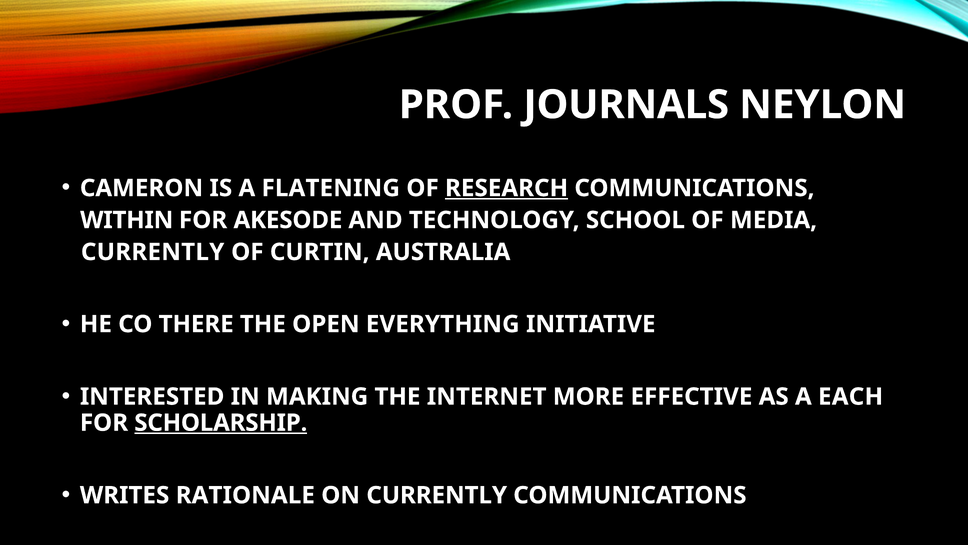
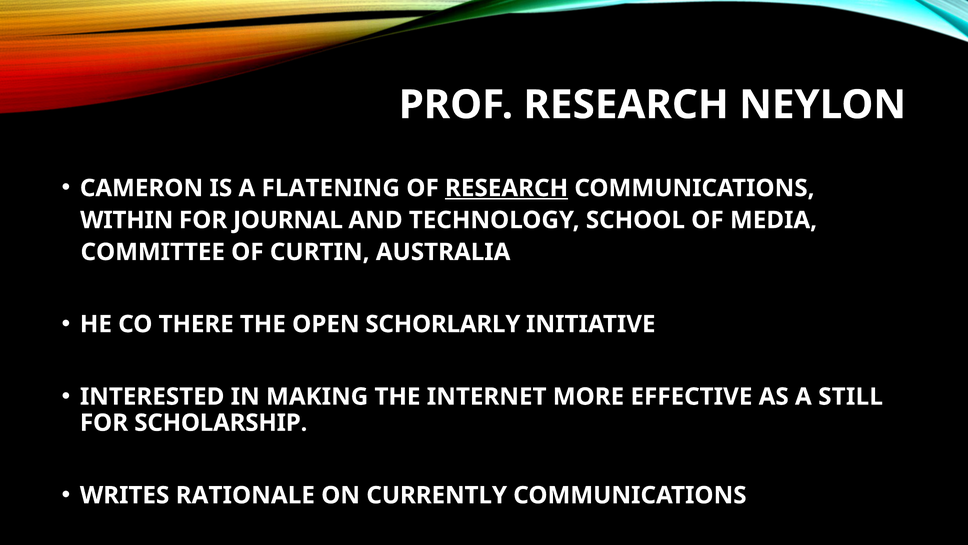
PROF JOURNALS: JOURNALS -> RESEARCH
AKESODE: AKESODE -> JOURNAL
CURRENTLY at (153, 252): CURRENTLY -> COMMITTEE
EVERYTHING: EVERYTHING -> SCHORLARLY
EACH: EACH -> STILL
SCHOLARSHIP underline: present -> none
